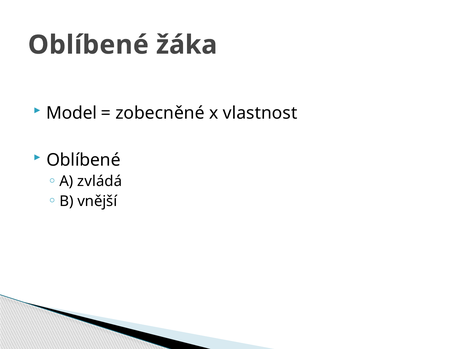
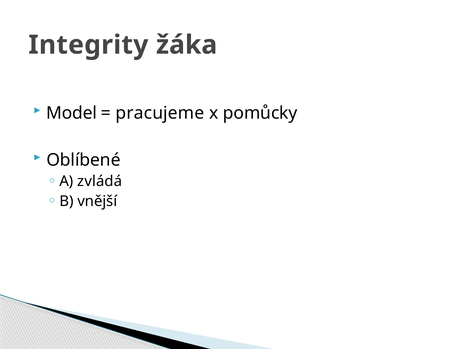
Oblíbené at (88, 45): Oblíbené -> Integrity
zobecněné: zobecněné -> pracujeme
vlastnost: vlastnost -> pomůcky
